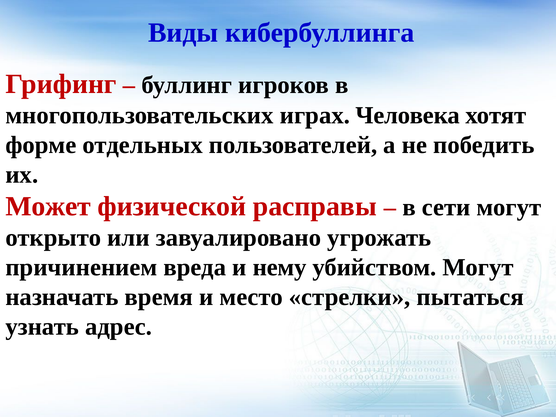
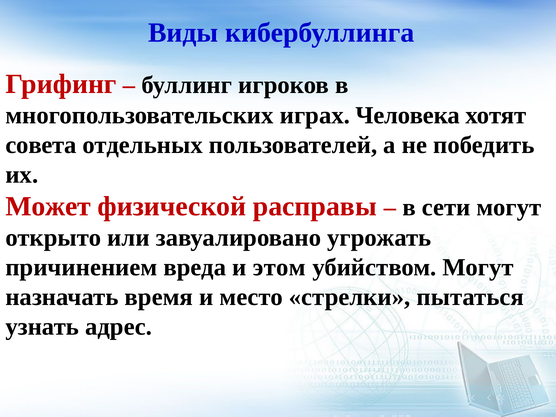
форме: форме -> совета
нему: нему -> этом
